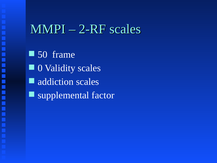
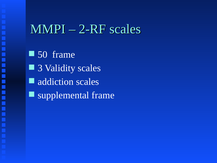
0: 0 -> 3
supplemental factor: factor -> frame
